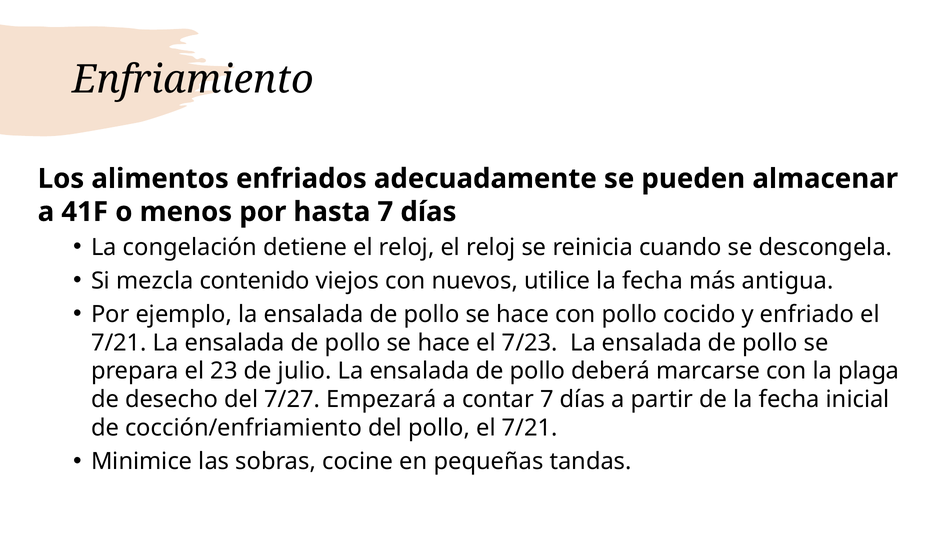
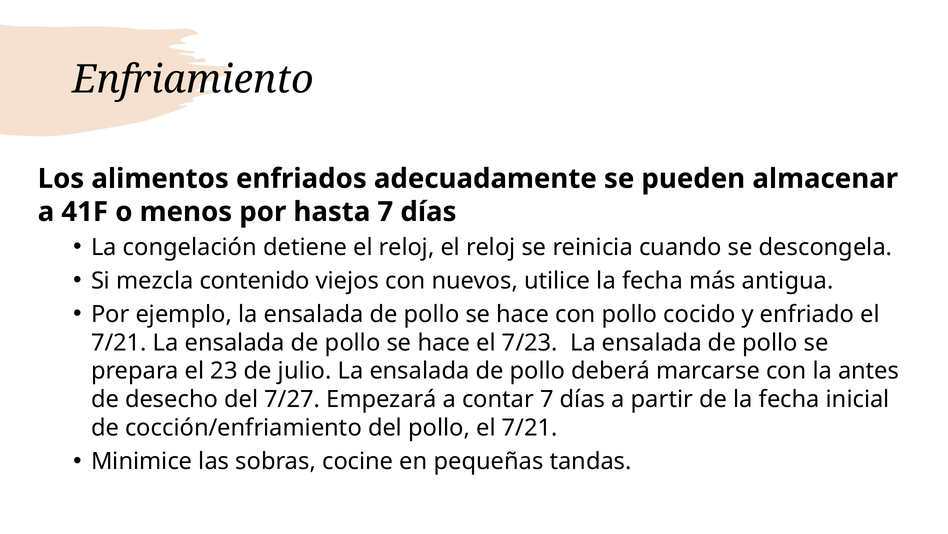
plaga: plaga -> antes
